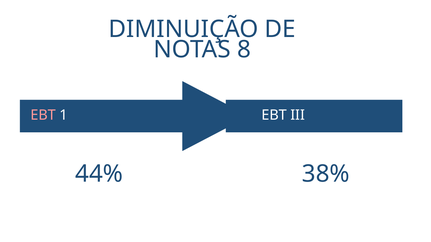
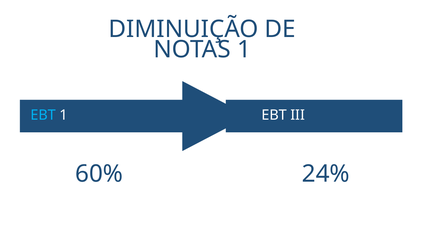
NOTAS 8: 8 -> 1
EBT at (43, 115) colour: pink -> light blue
44%: 44% -> 60%
38%: 38% -> 24%
